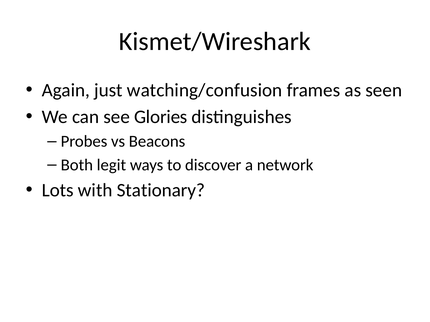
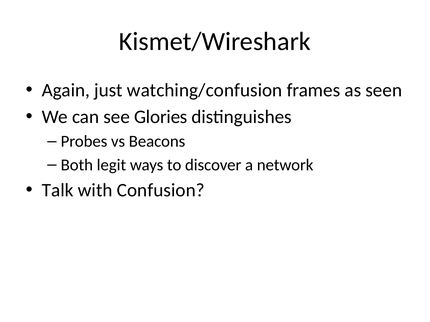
Lots: Lots -> Talk
Stationary: Stationary -> Confusion
